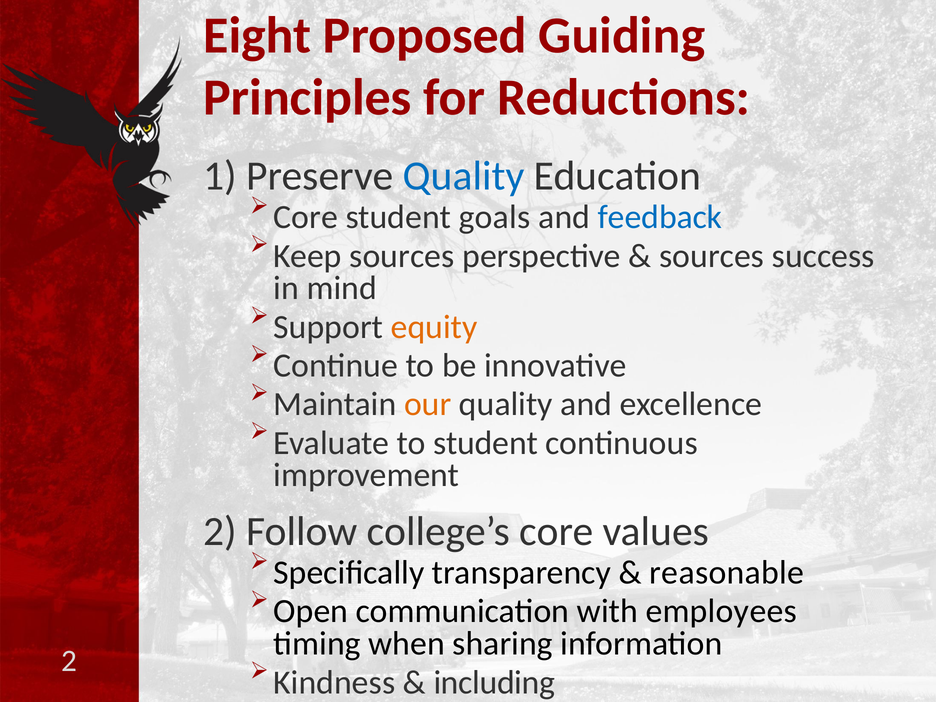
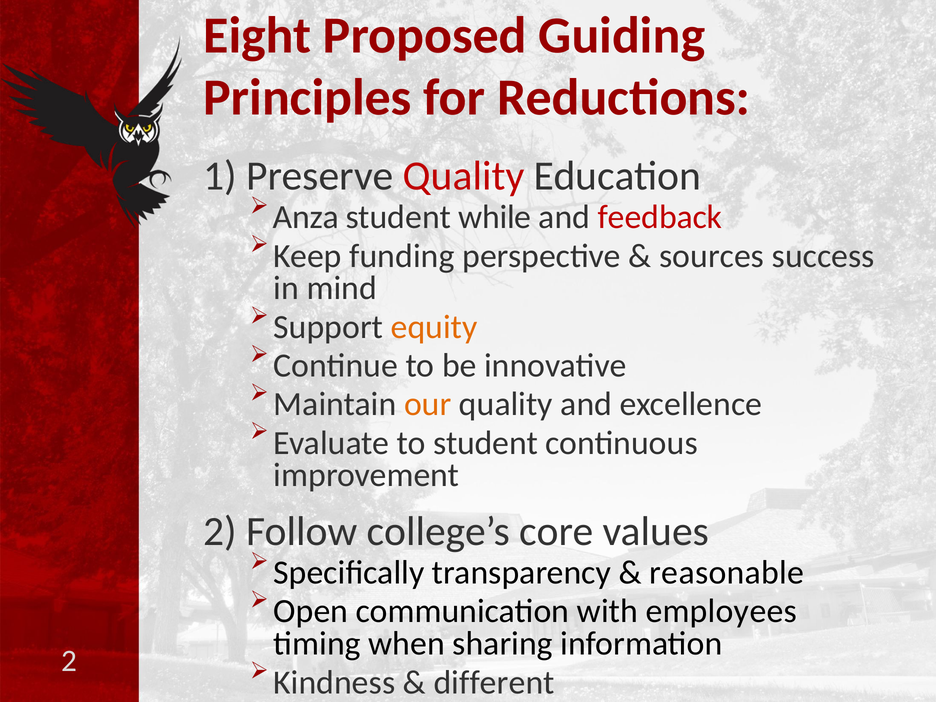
Quality at (464, 176) colour: blue -> red
Core at (306, 217): Core -> Anza
goals: goals -> while
feedback colour: blue -> red
Keep sources: sources -> funding
including: including -> different
